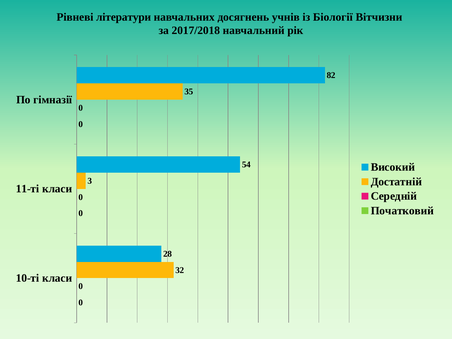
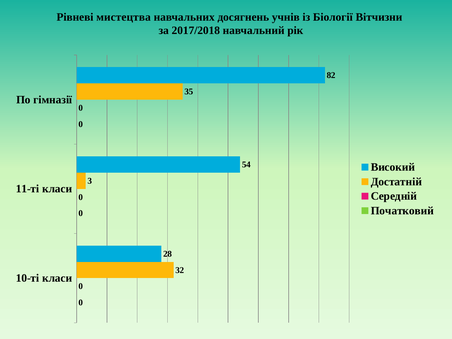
літератури: літератури -> мистецтва
